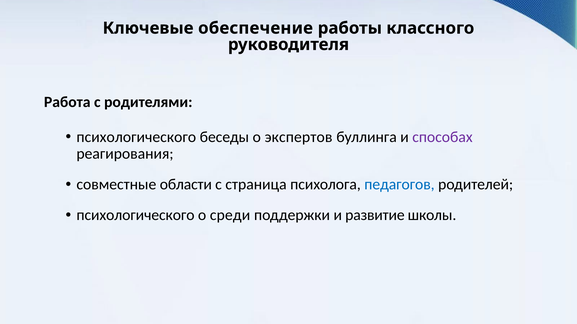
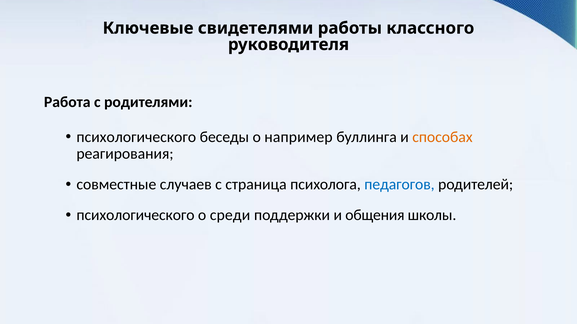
обеспечение: обеспечение -> свидетелями
экспертов: экспертов -> например
способах colour: purple -> orange
области: области -> случаев
развитие: развитие -> общения
